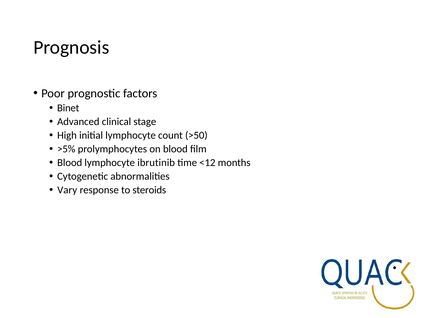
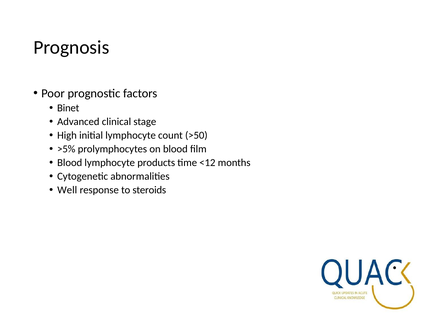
ibrutinib: ibrutinib -> products
Vary: Vary -> Well
